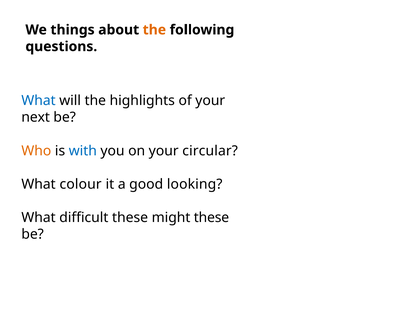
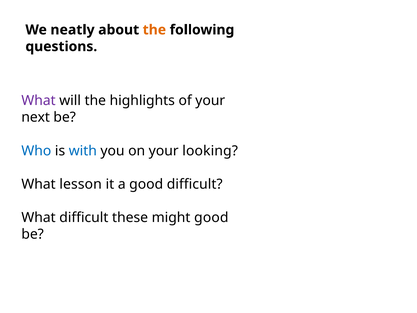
things: things -> neatly
What at (39, 101) colour: blue -> purple
Who colour: orange -> blue
circular: circular -> looking
colour: colour -> lesson
good looking: looking -> difficult
might these: these -> good
